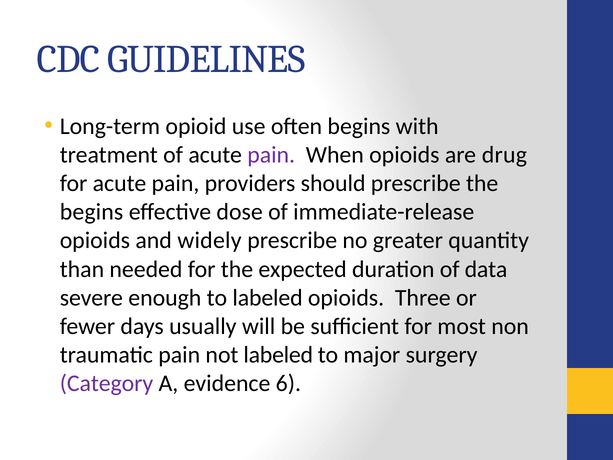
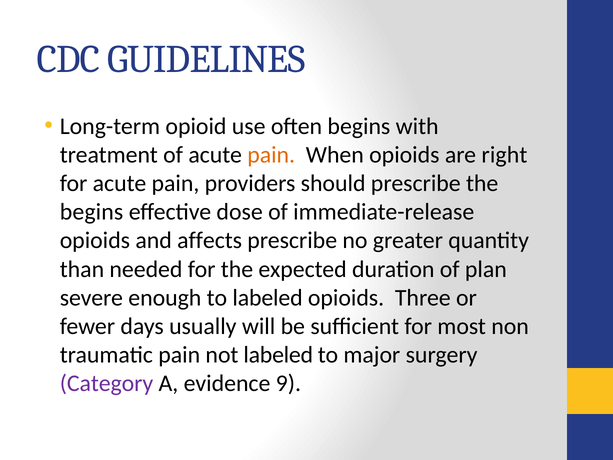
pain at (271, 155) colour: purple -> orange
drug: drug -> right
widely: widely -> affects
data: data -> plan
6: 6 -> 9
